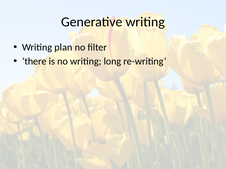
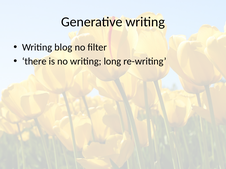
plan: plan -> blog
